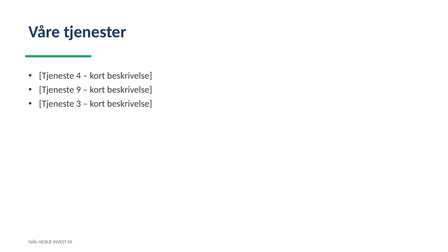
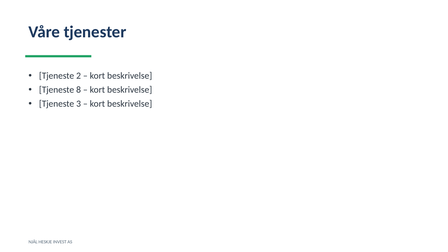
4: 4 -> 2
9: 9 -> 8
